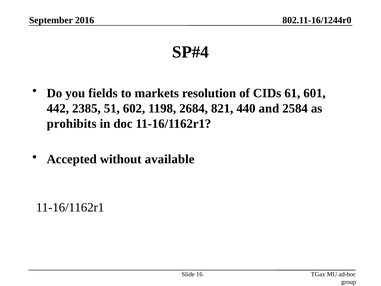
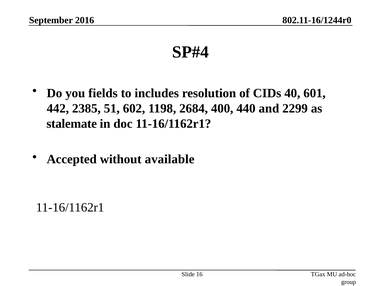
markets: markets -> includes
61: 61 -> 40
821: 821 -> 400
2584: 2584 -> 2299
prohibits: prohibits -> stalemate
